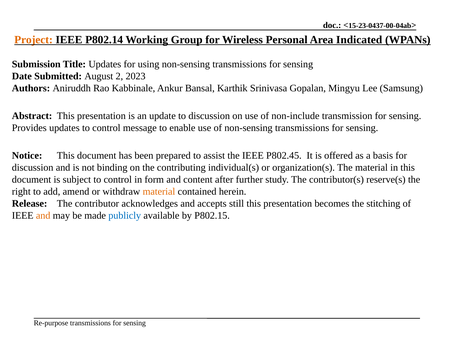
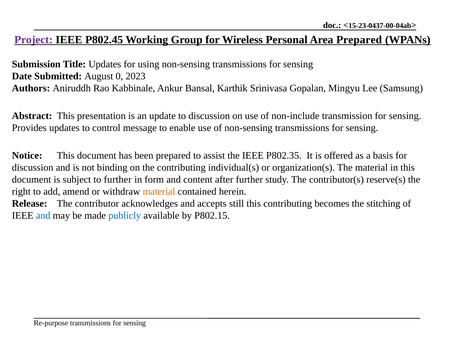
Project colour: orange -> purple
P802.14: P802.14 -> P802.45
Area Indicated: Indicated -> Prepared
2: 2 -> 0
P802.45: P802.45 -> P802.35
subject to control: control -> further
presentation at (288, 204): presentation -> contributing
and at (43, 216) colour: orange -> blue
